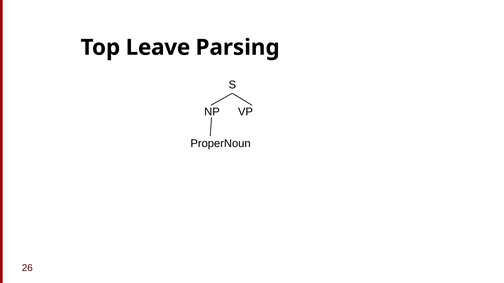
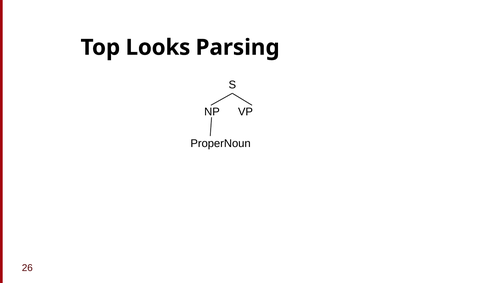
Leave: Leave -> Looks
